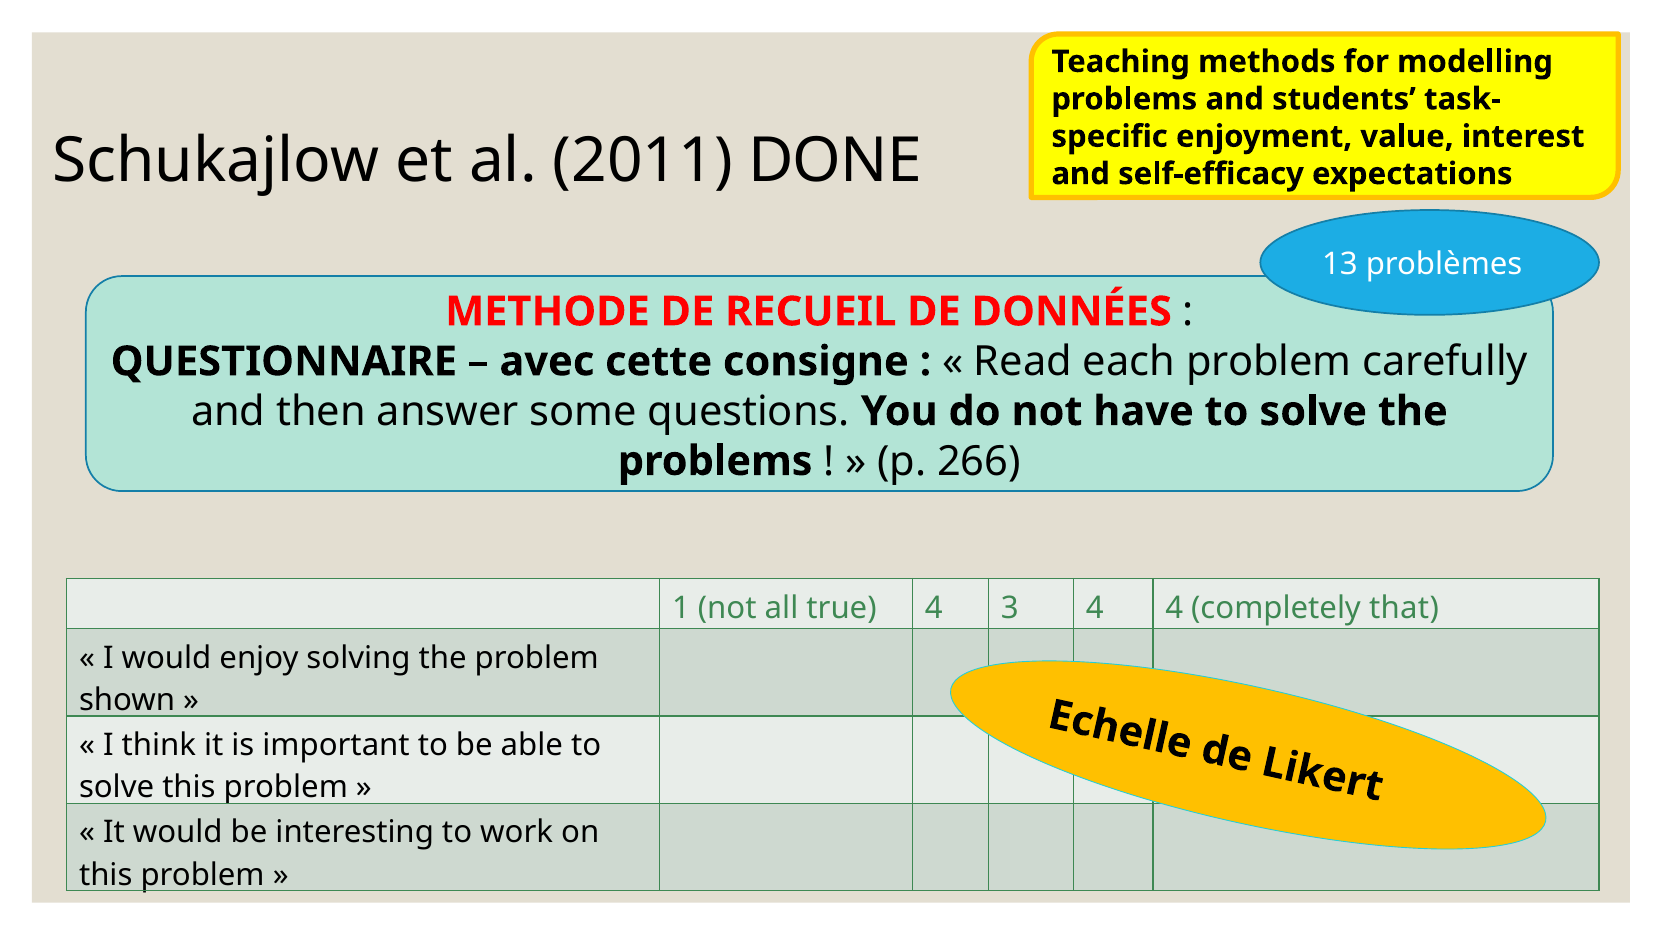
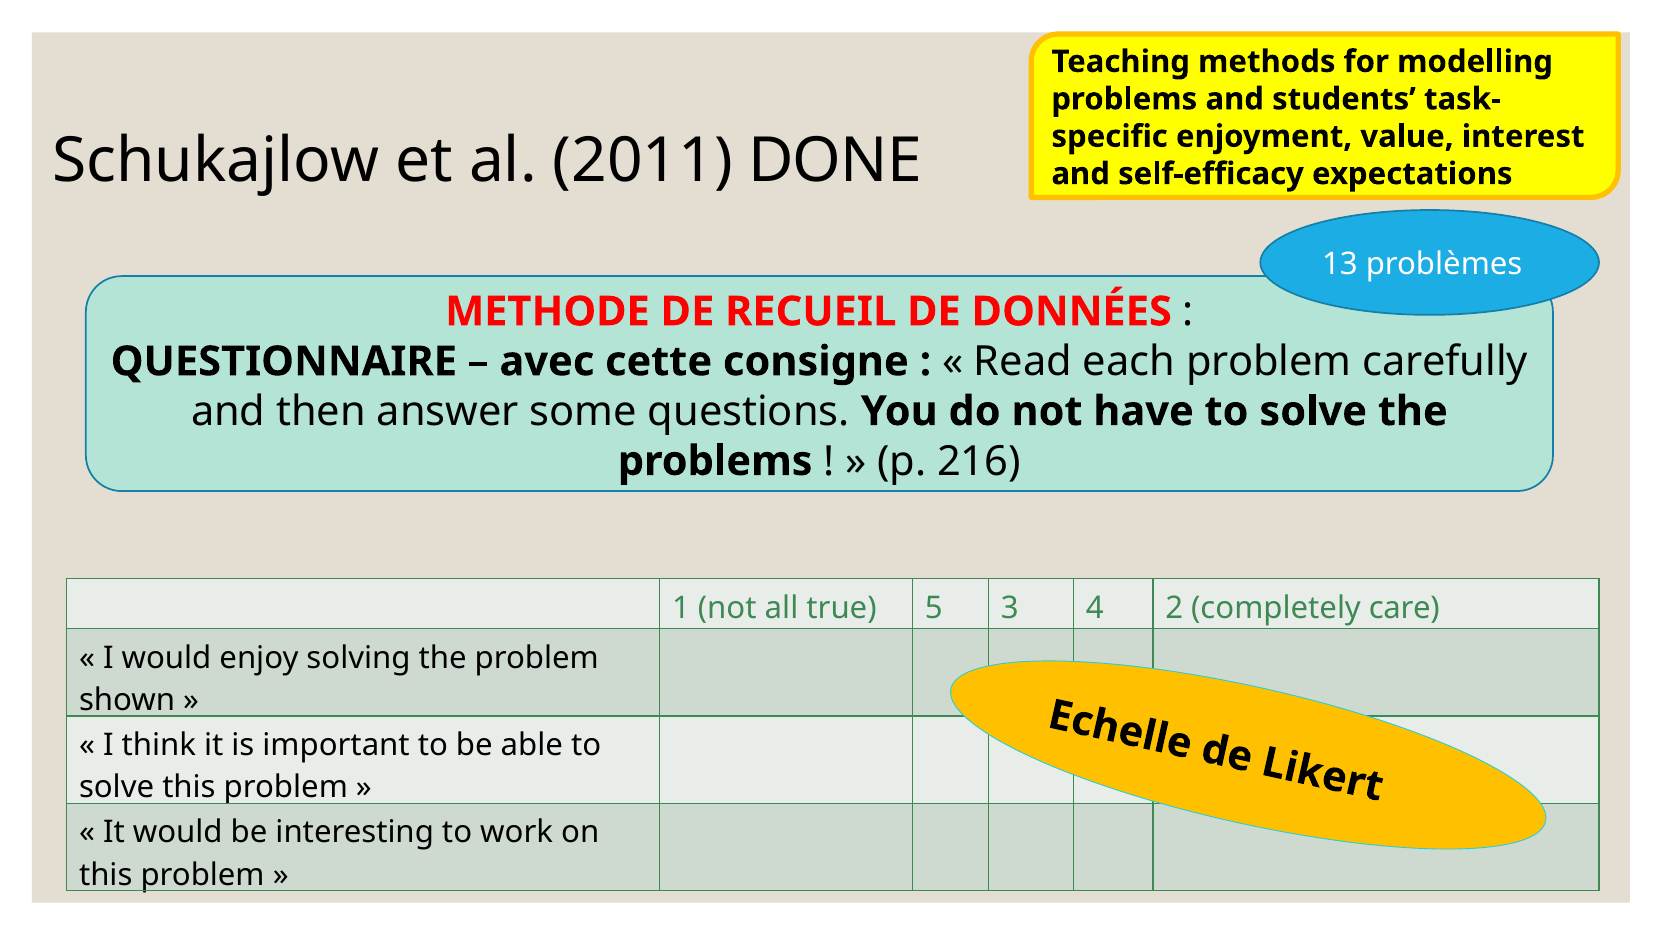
266: 266 -> 216
true 4: 4 -> 5
4 4: 4 -> 2
that: that -> care
